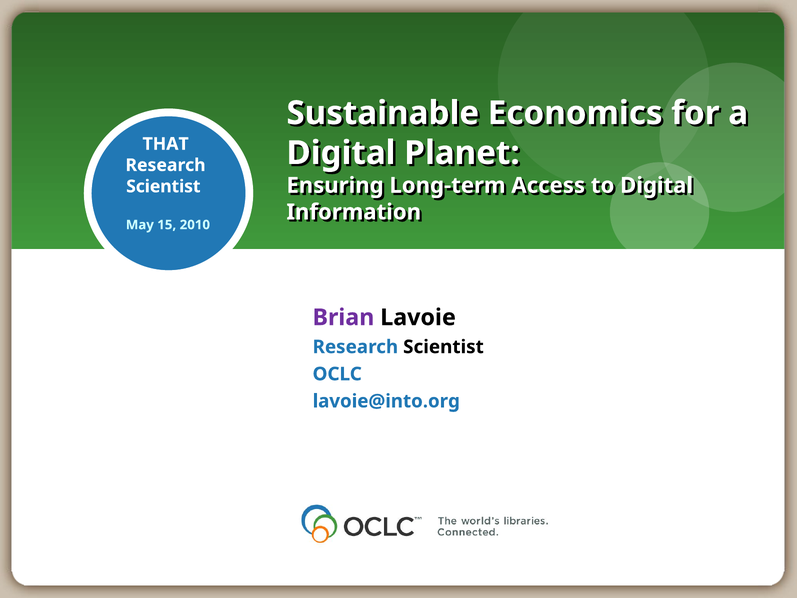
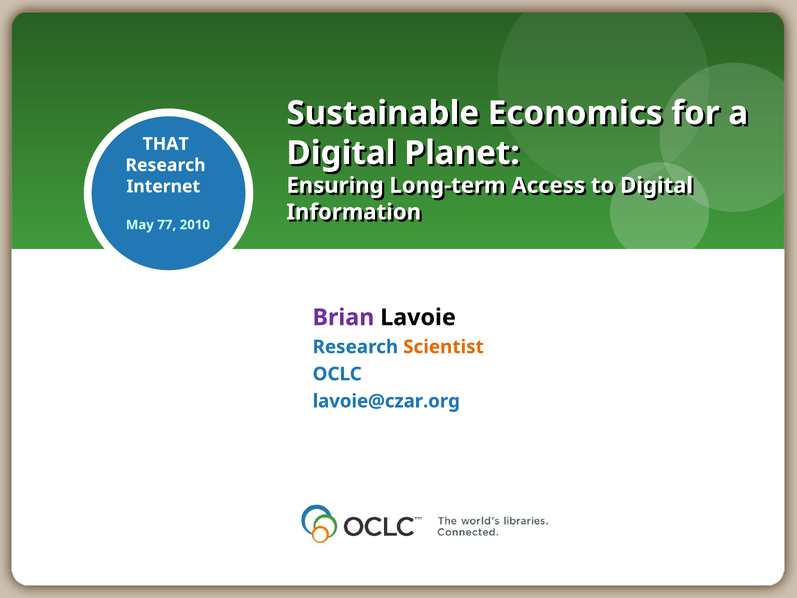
Scientist at (163, 186): Scientist -> Internet
15: 15 -> 77
Scientist at (443, 347) colour: black -> orange
lavoie@into.org: lavoie@into.org -> lavoie@czar.org
